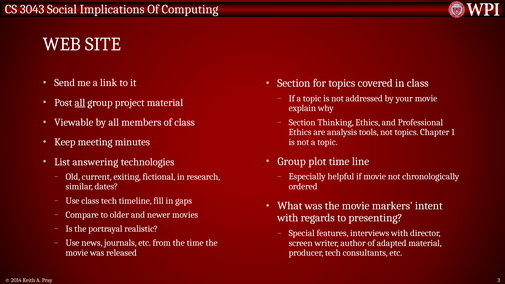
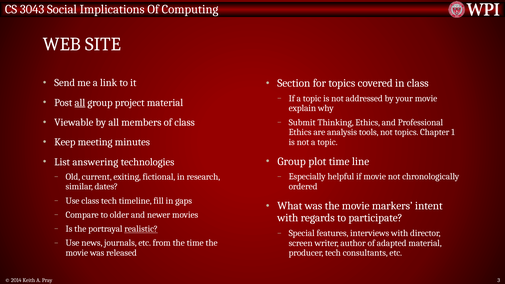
Section at (302, 122): Section -> Submit
presenting: presenting -> participate
realistic underline: none -> present
